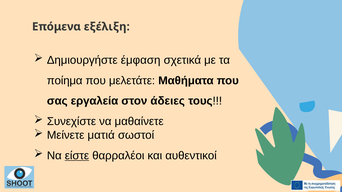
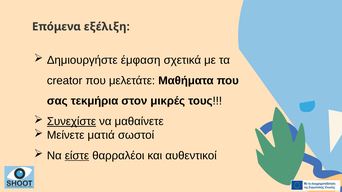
ποίημα: ποίημα -> creator
εργαλεία: εργαλεία -> τεκμήρια
άδειες: άδειες -> μικρές
Συνεχίστε underline: none -> present
